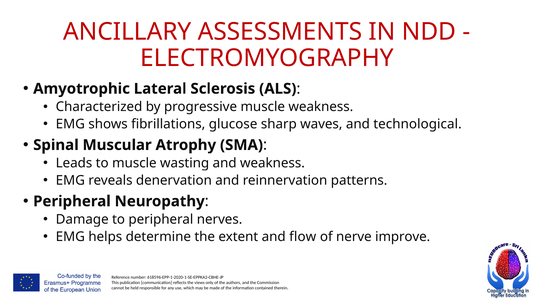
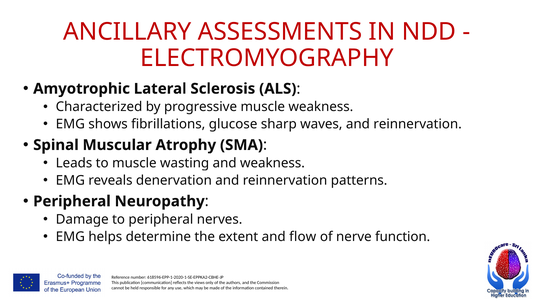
waves and technological: technological -> reinnervation
improve: improve -> function
